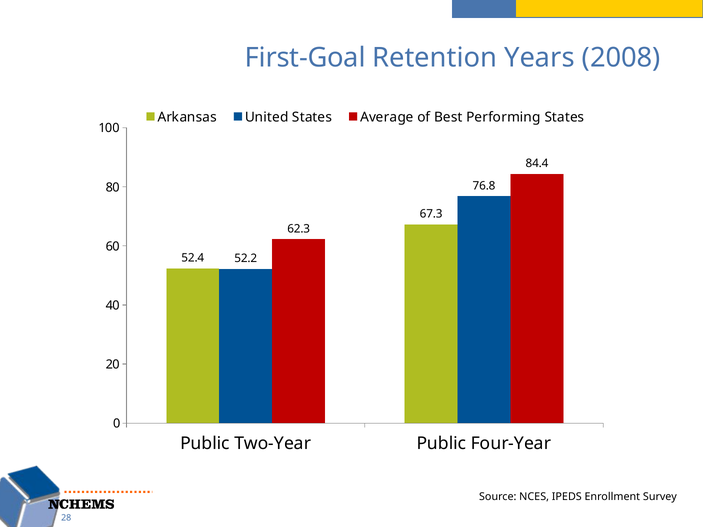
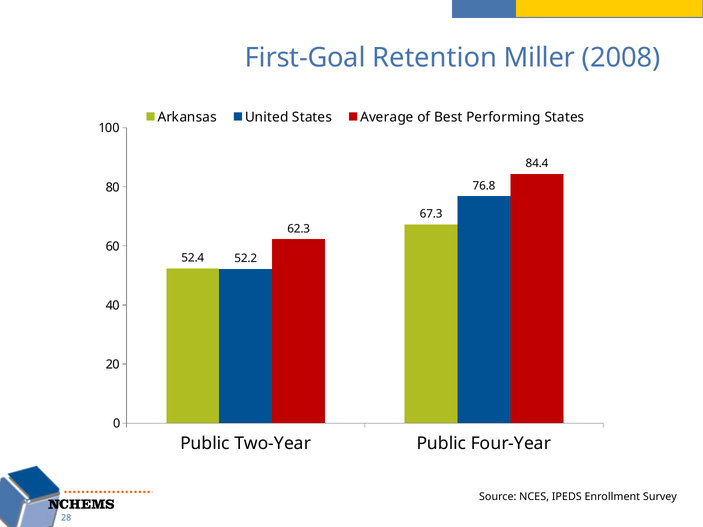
Years: Years -> Miller
